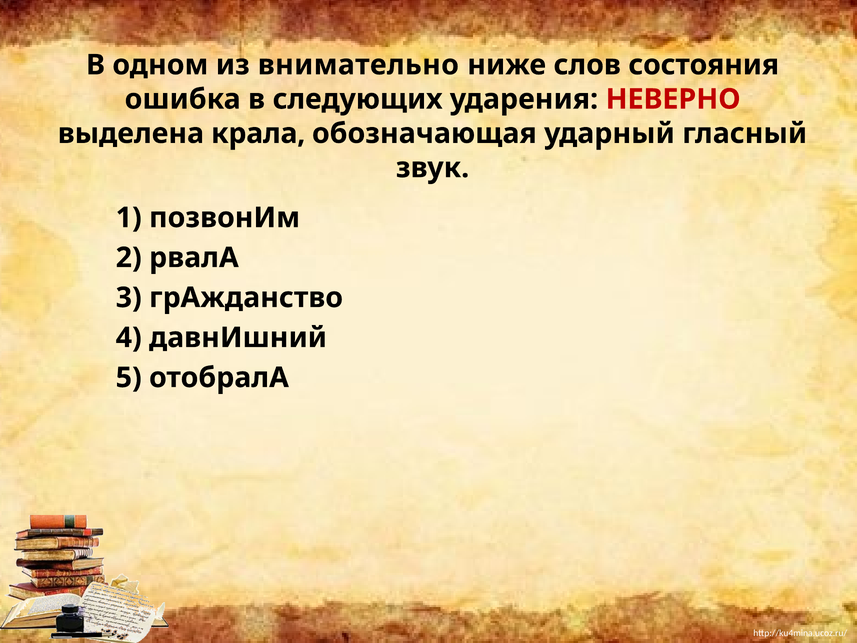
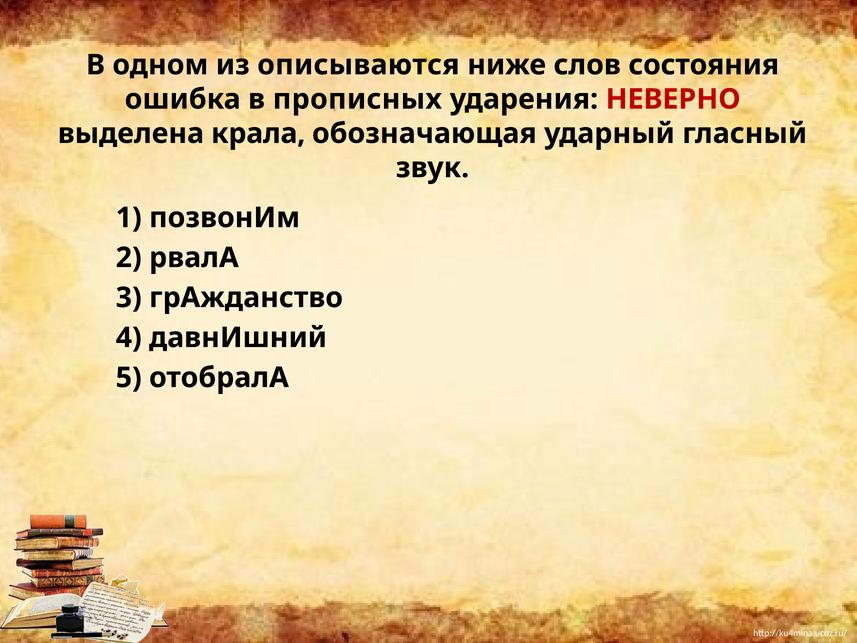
внимательно: внимательно -> описываются
следующих: следующих -> прописных
